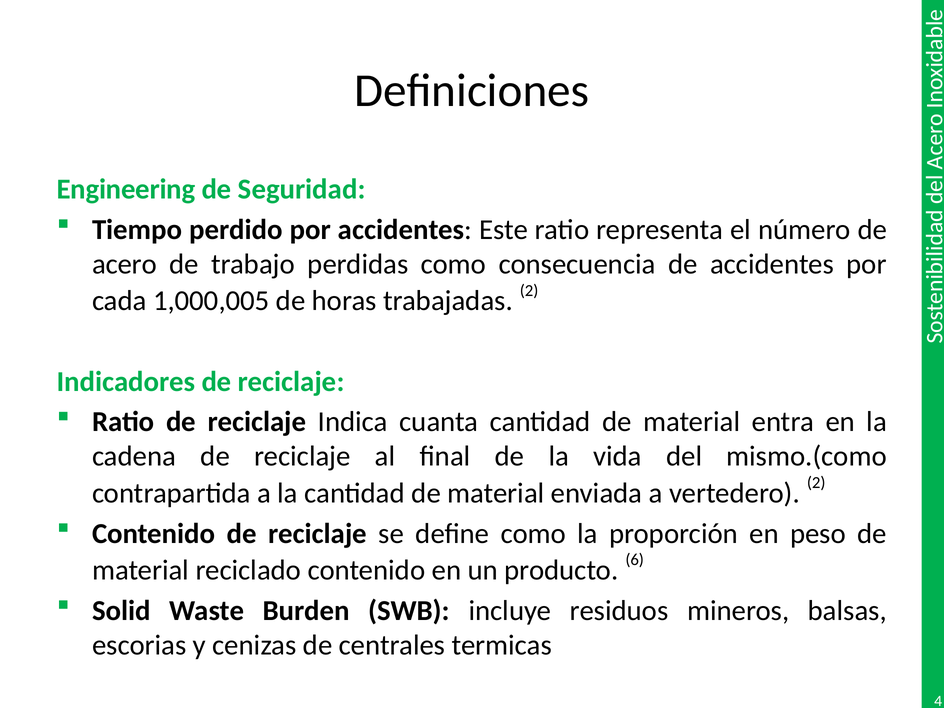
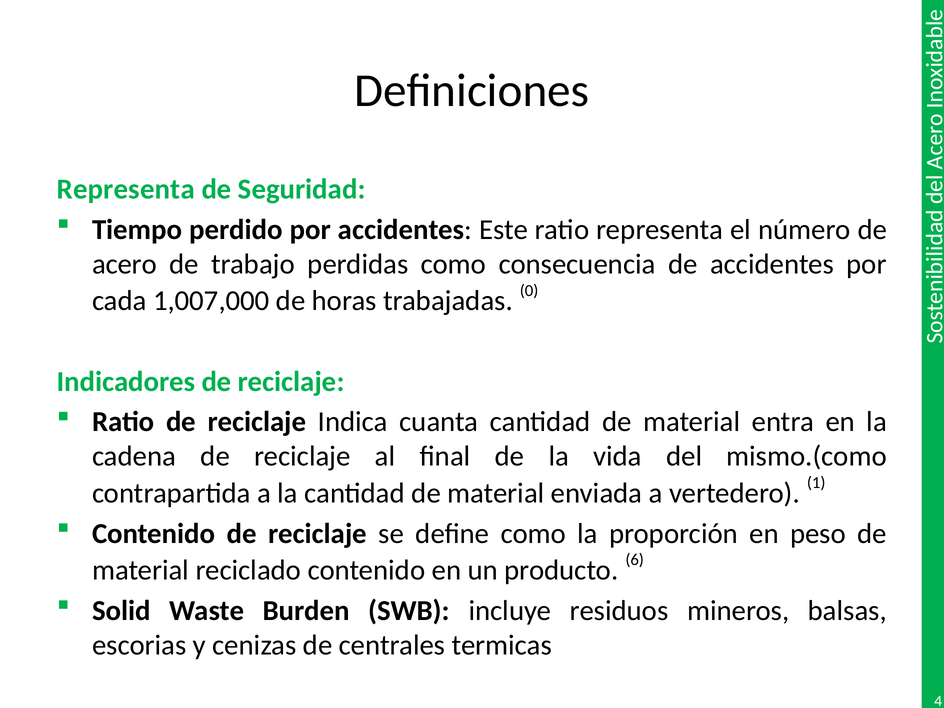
Engineering at (126, 189): Engineering -> Representa
1,000,005: 1,000,005 -> 1,007,000
trabajadas 2: 2 -> 0
vertedero 2: 2 -> 1
